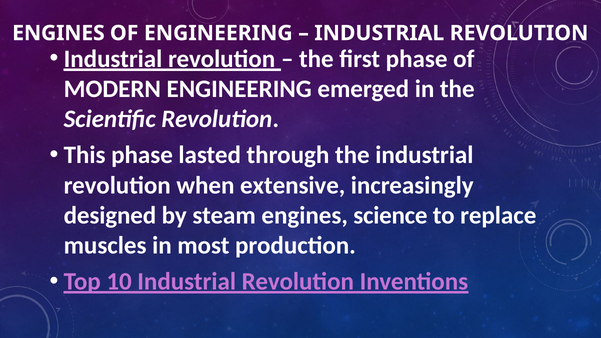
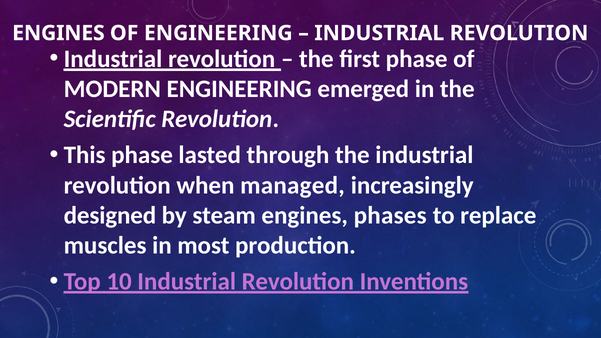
extensive: extensive -> managed
science: science -> phases
